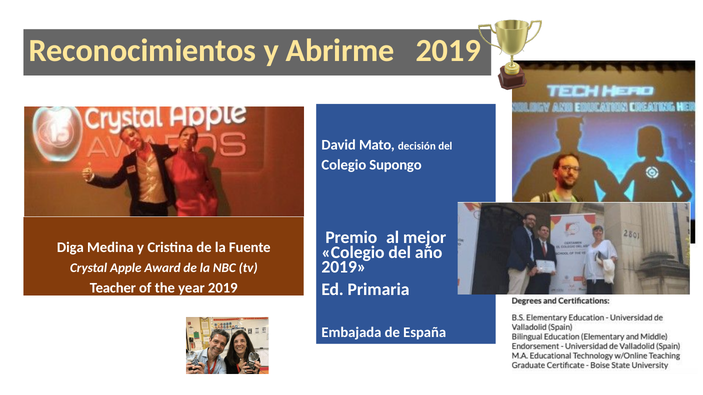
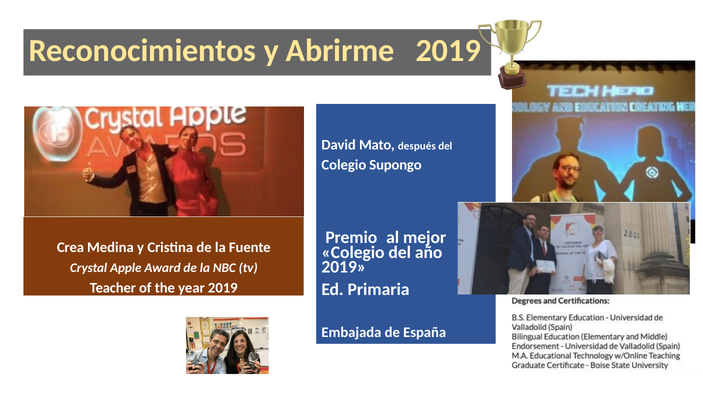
decisión: decisión -> después
Diga: Diga -> Crea
